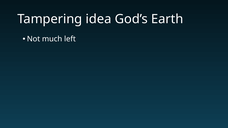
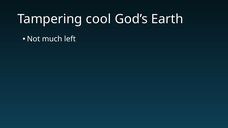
idea: idea -> cool
